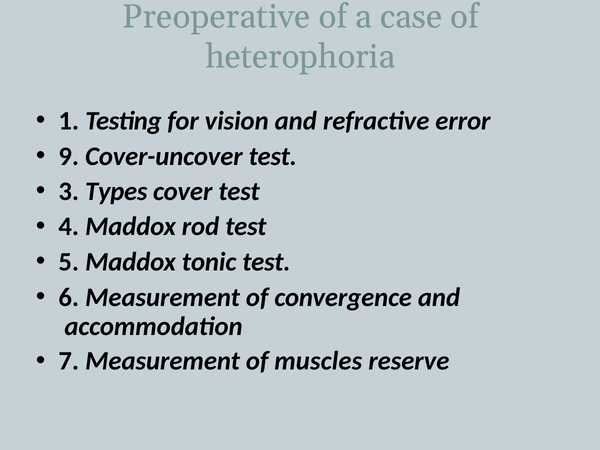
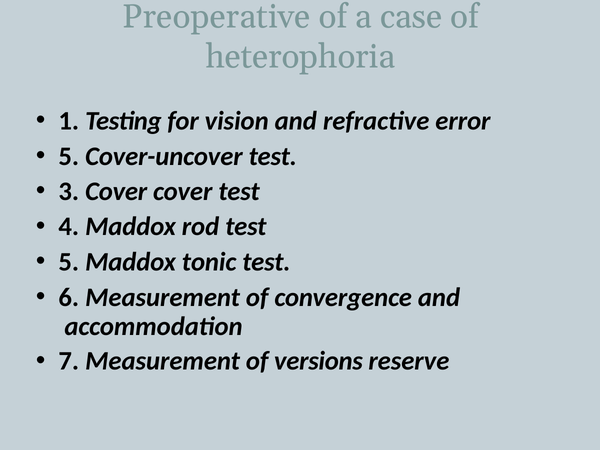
9 at (69, 156): 9 -> 5
3 Types: Types -> Cover
muscles: muscles -> versions
